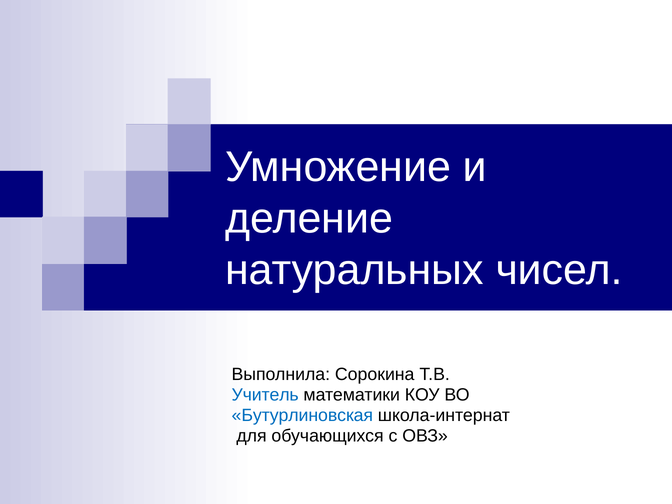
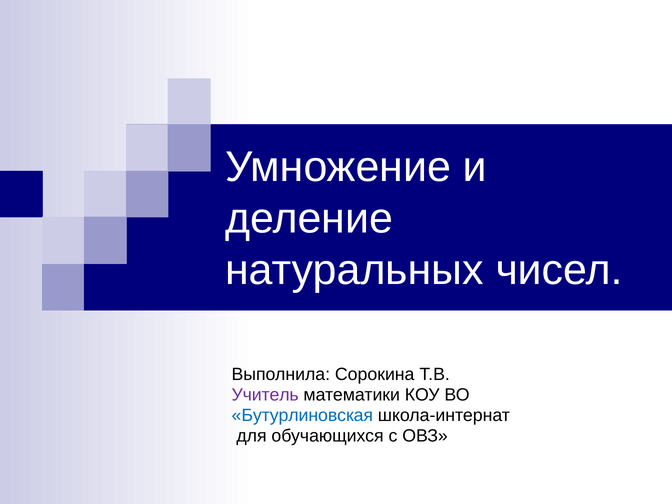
Учитель colour: blue -> purple
